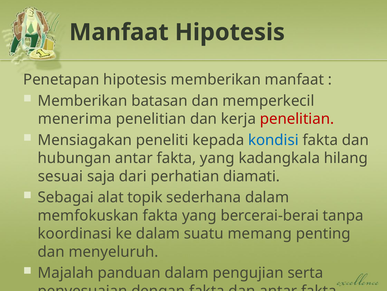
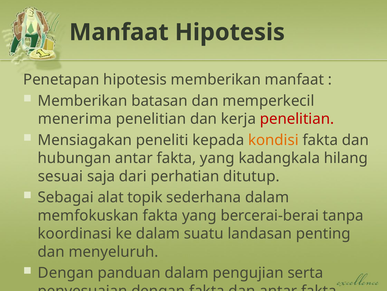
kondisi colour: blue -> orange
diamati: diamati -> ditutup
memang: memang -> landasan
Majalah at (66, 272): Majalah -> Dengan
